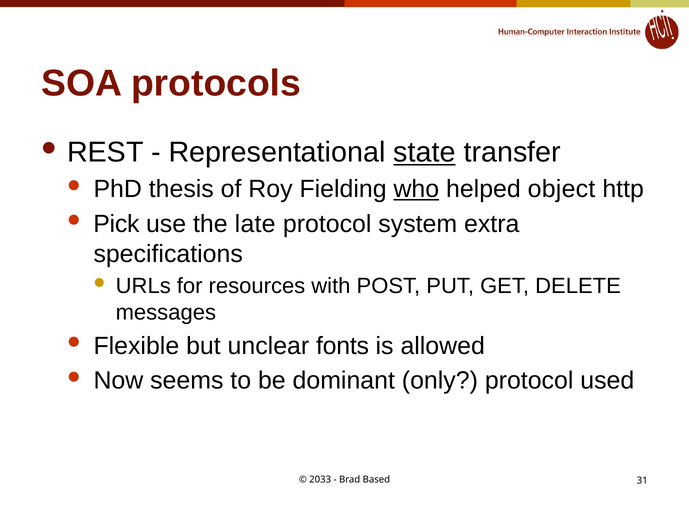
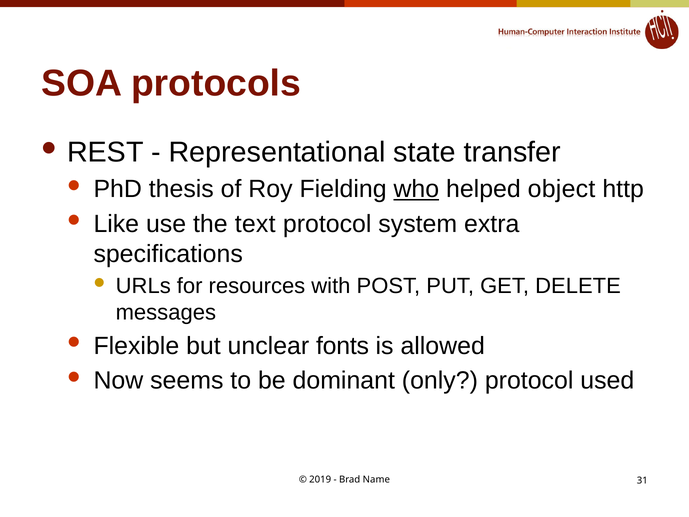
state underline: present -> none
Pick: Pick -> Like
late: late -> text
2033: 2033 -> 2019
Based: Based -> Name
